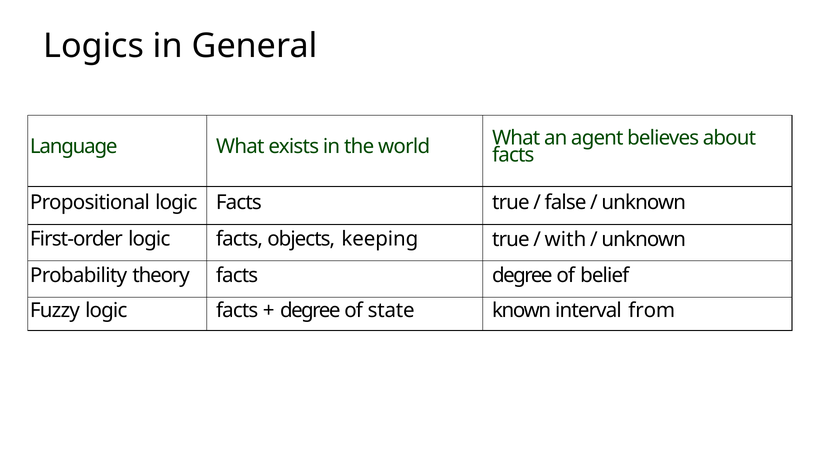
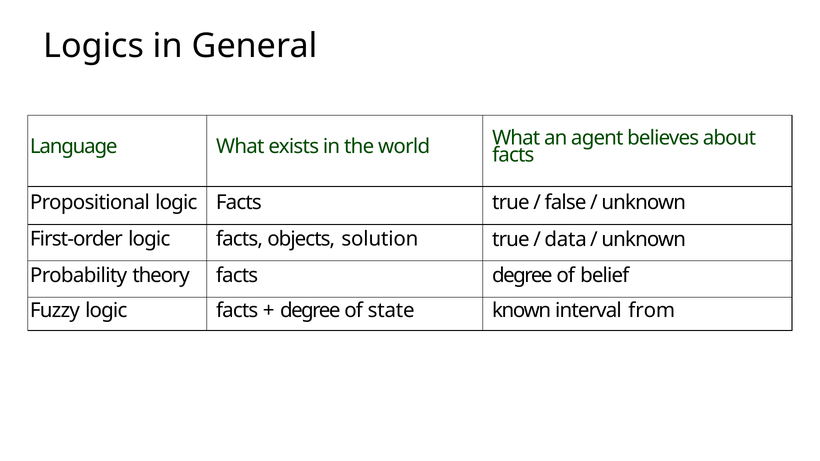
keeping: keeping -> solution
with: with -> data
